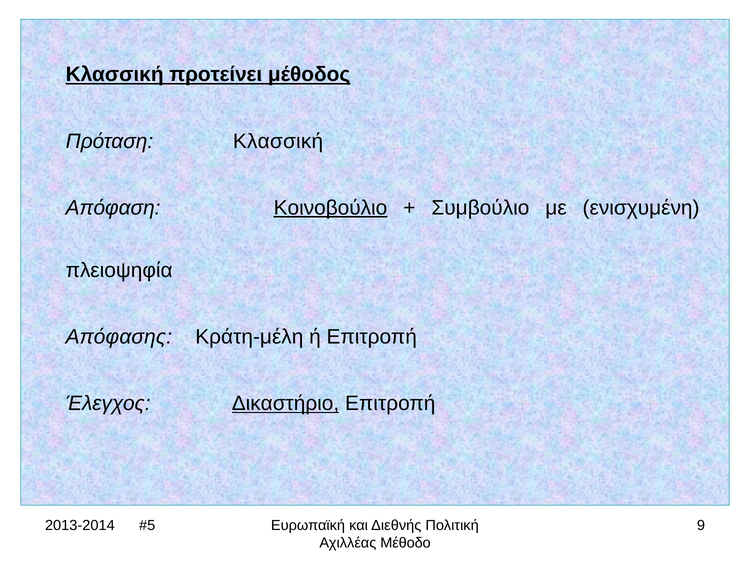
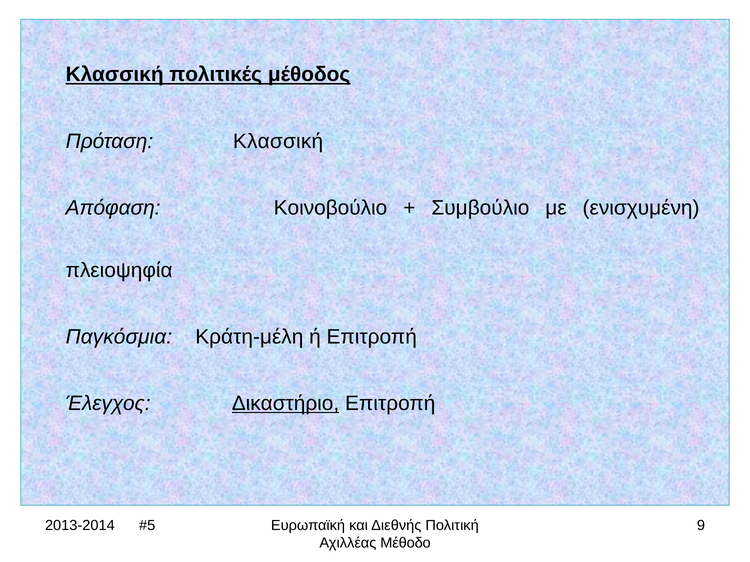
προτείνει: προτείνει -> πολιτικές
Κοινοβούλιο underline: present -> none
Απόφασης: Απόφασης -> Παγκόσμια
